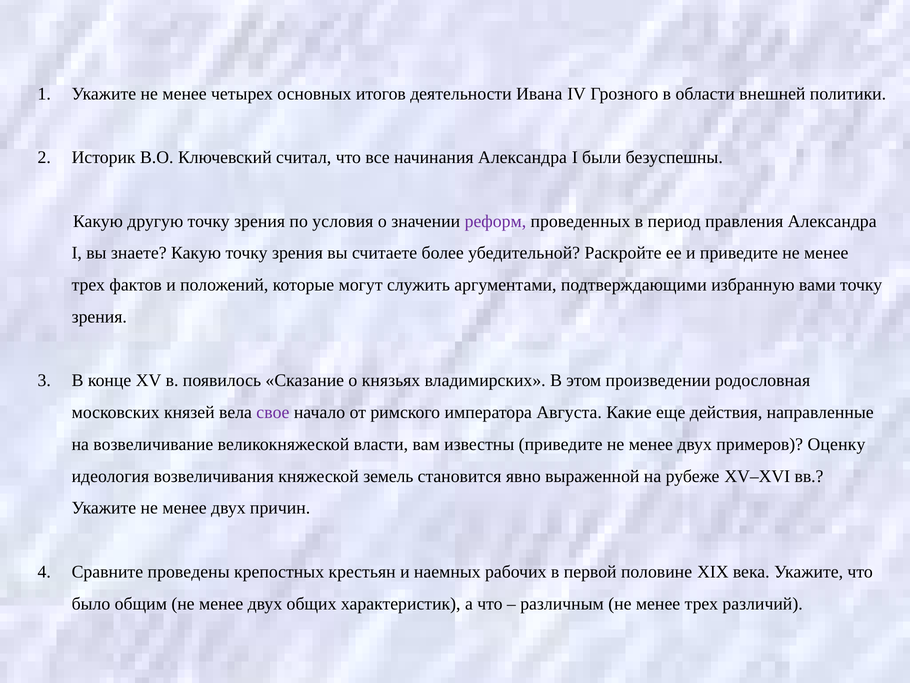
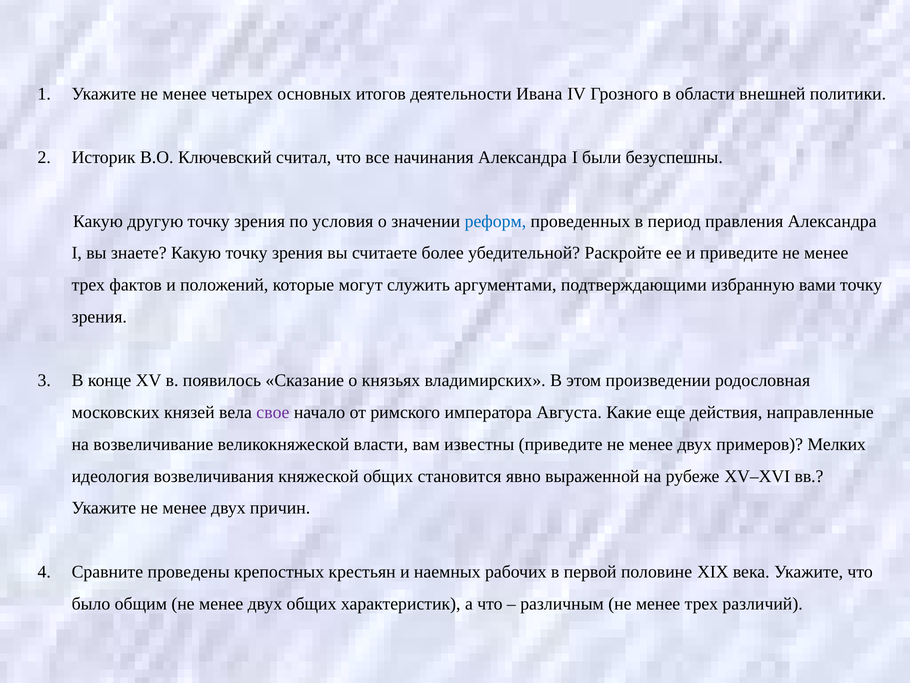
реформ colour: purple -> blue
Оценку: Оценку -> Мелких
княжеской земель: земель -> общих
